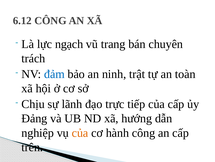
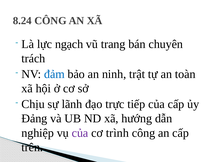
6.12: 6.12 -> 8.24
của at (80, 132) colour: orange -> purple
hành: hành -> trình
